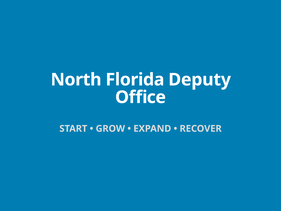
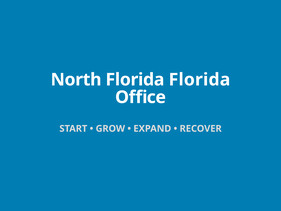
Florida Deputy: Deputy -> Florida
